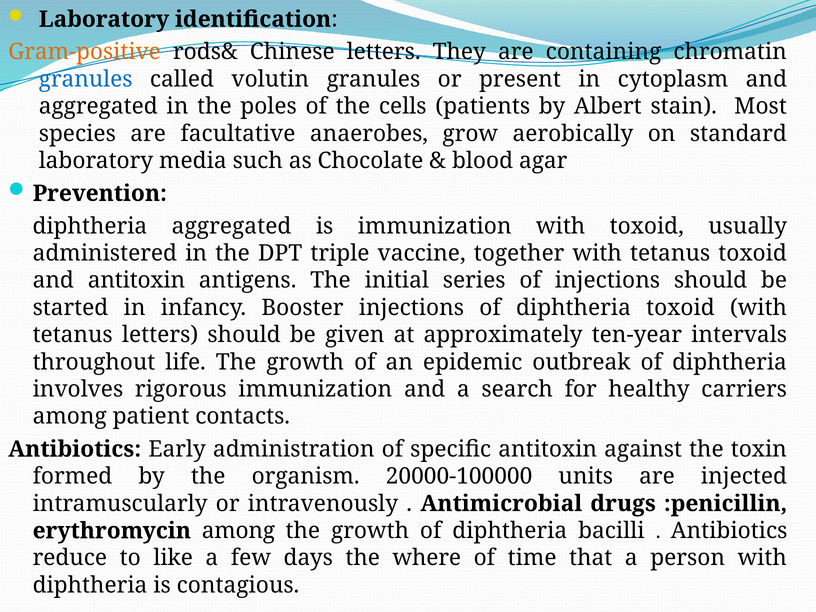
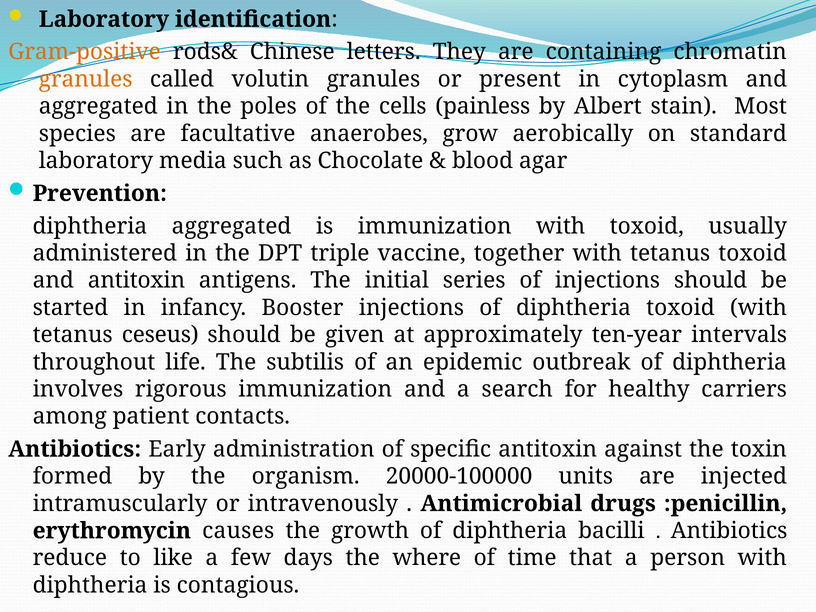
granules at (86, 79) colour: blue -> orange
patients: patients -> painless
tetanus letters: letters -> ceseus
life The growth: growth -> subtilis
erythromycin among: among -> causes
